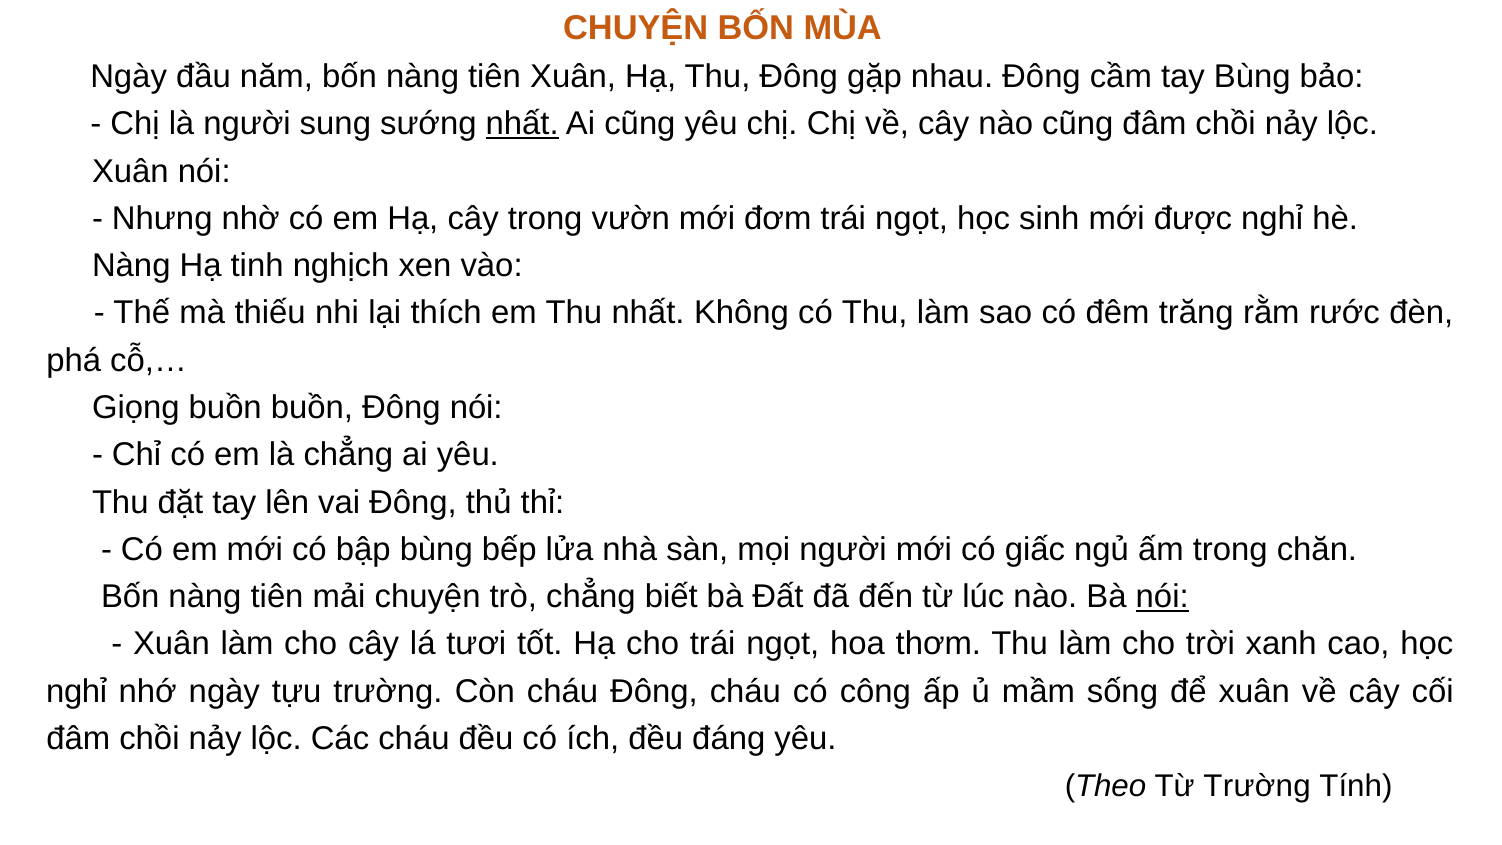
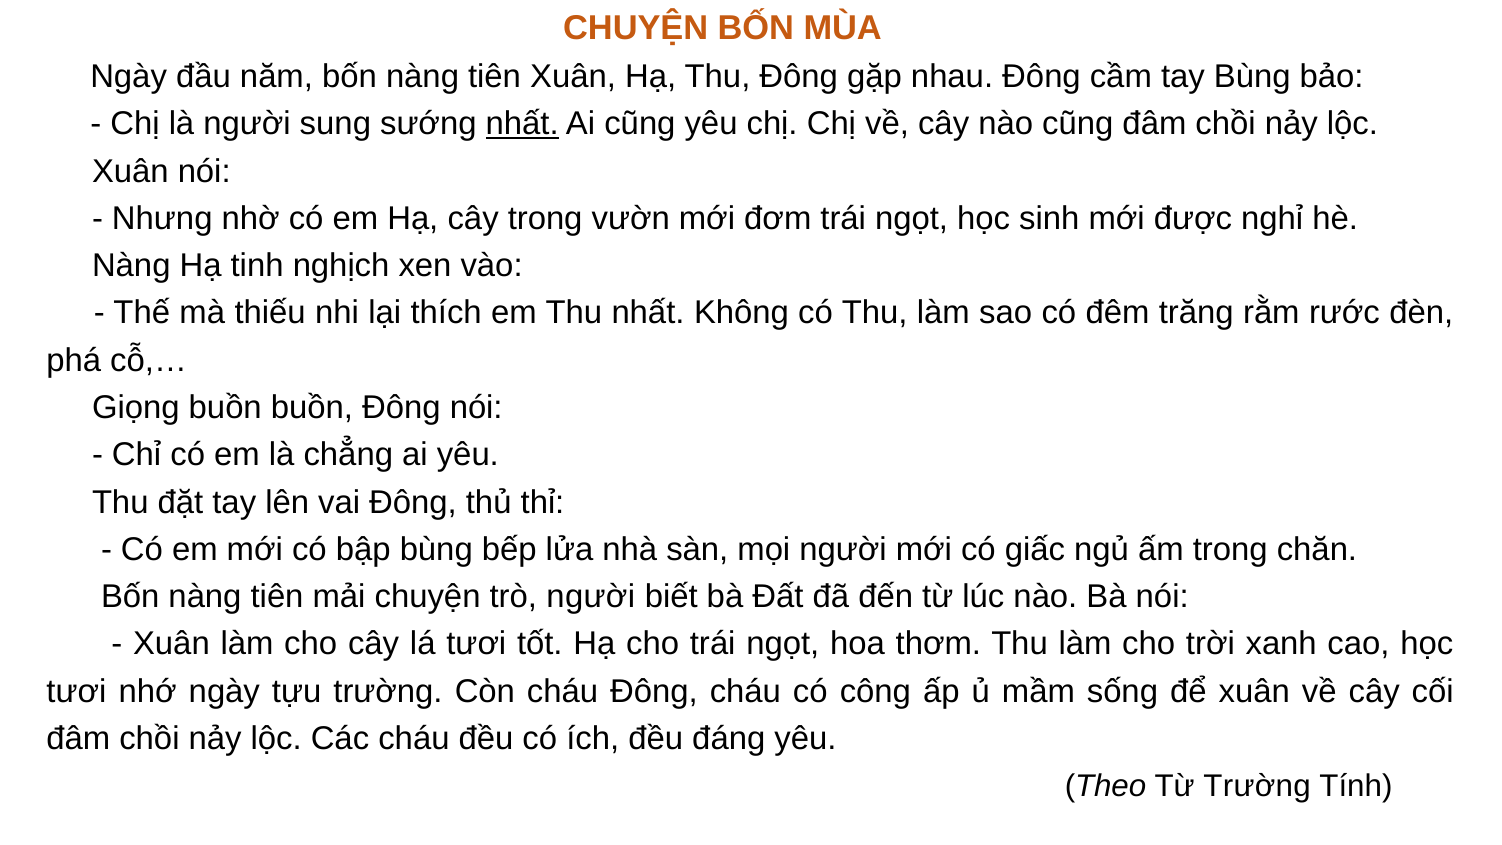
trò chẳng: chẳng -> người
nói at (1162, 597) underline: present -> none
nghỉ at (77, 691): nghỉ -> tươi
